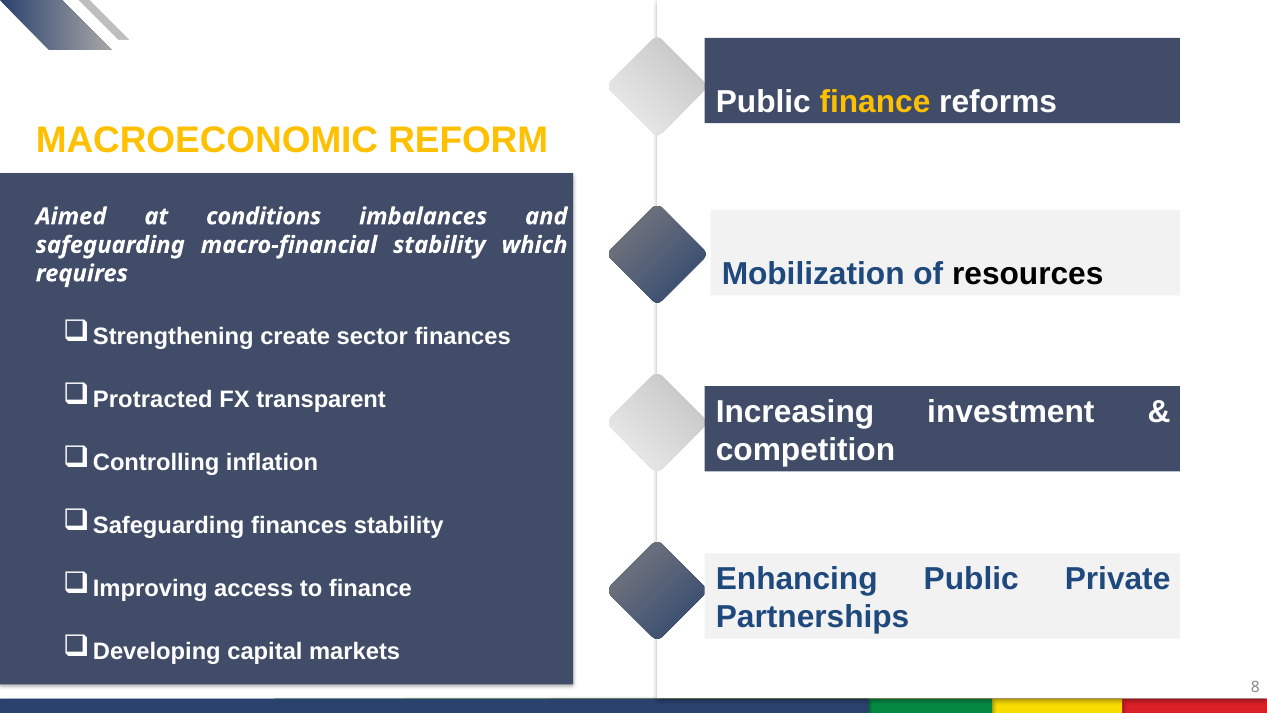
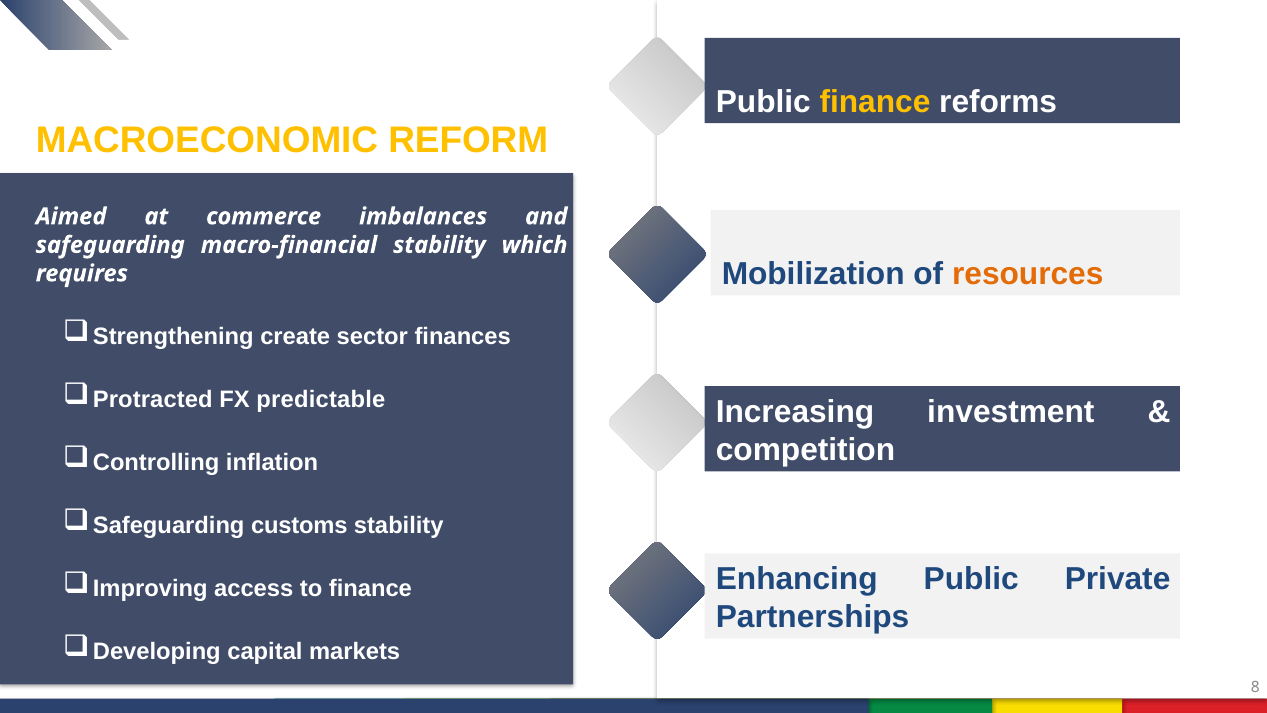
conditions: conditions -> commerce
resources colour: black -> orange
transparent: transparent -> predictable
Safeguarding finances: finances -> customs
